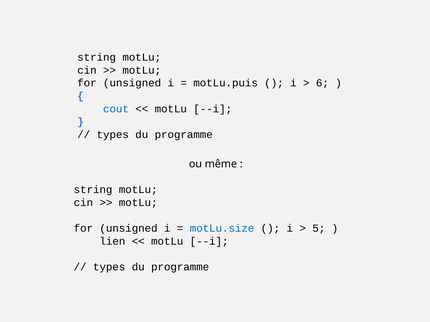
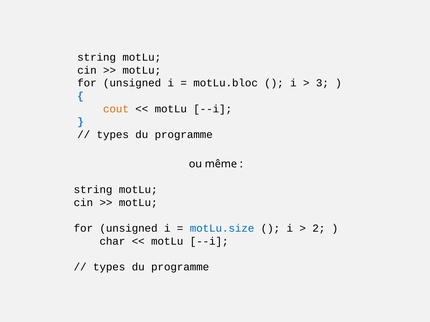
motLu.puis: motLu.puis -> motLu.bloc
6: 6 -> 3
cout colour: blue -> orange
5: 5 -> 2
lien: lien -> char
